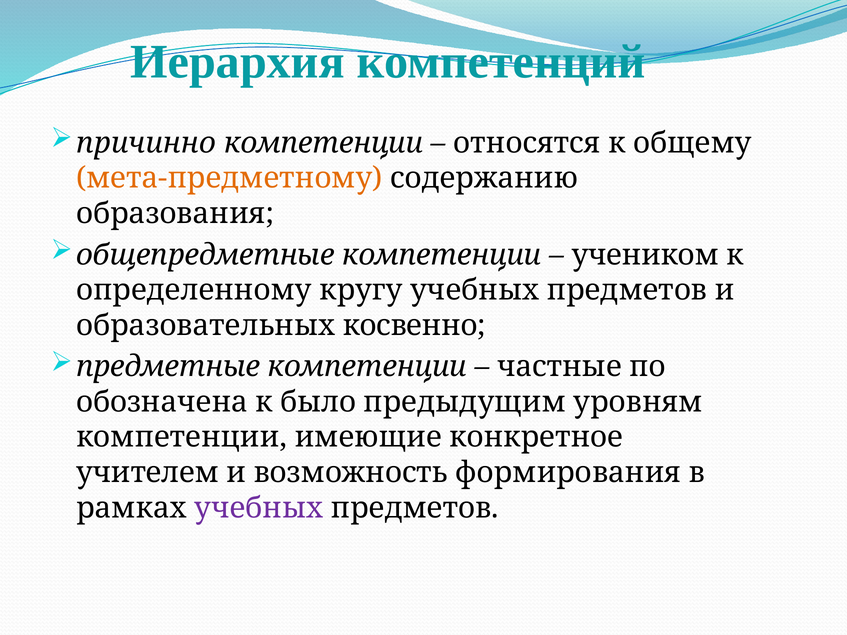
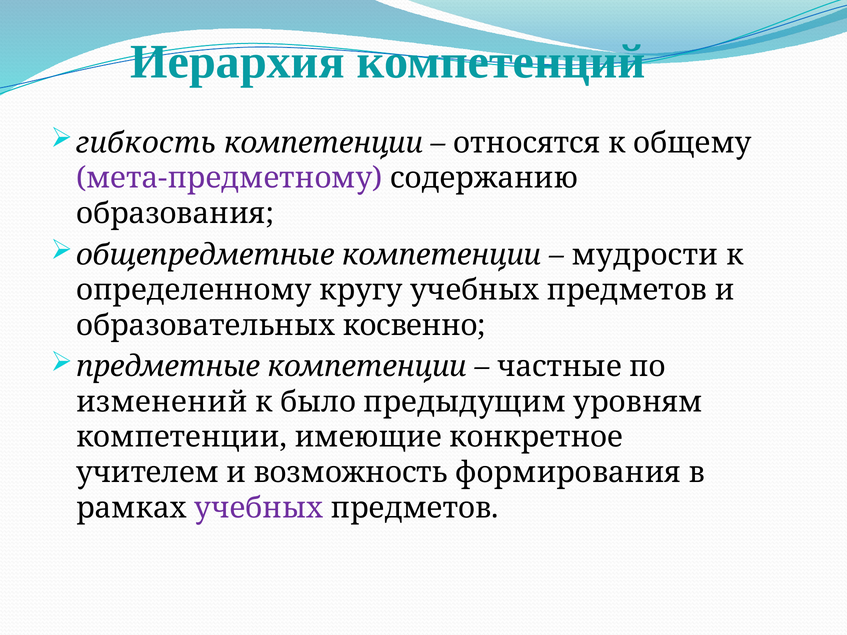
причинно: причинно -> гибкость
мета-предметному colour: orange -> purple
учеником: учеником -> мудрости
обозначена: обозначена -> изменений
